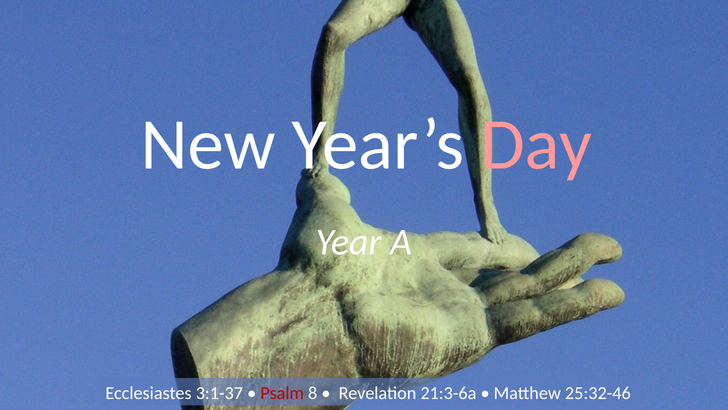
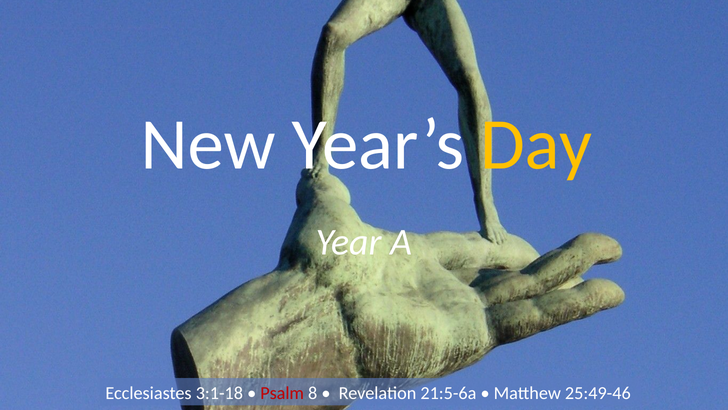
Day colour: pink -> yellow
3:1-37: 3:1-37 -> 3:1-18
21:3-6a: 21:3-6a -> 21:5-6a
25:32-46: 25:32-46 -> 25:49-46
